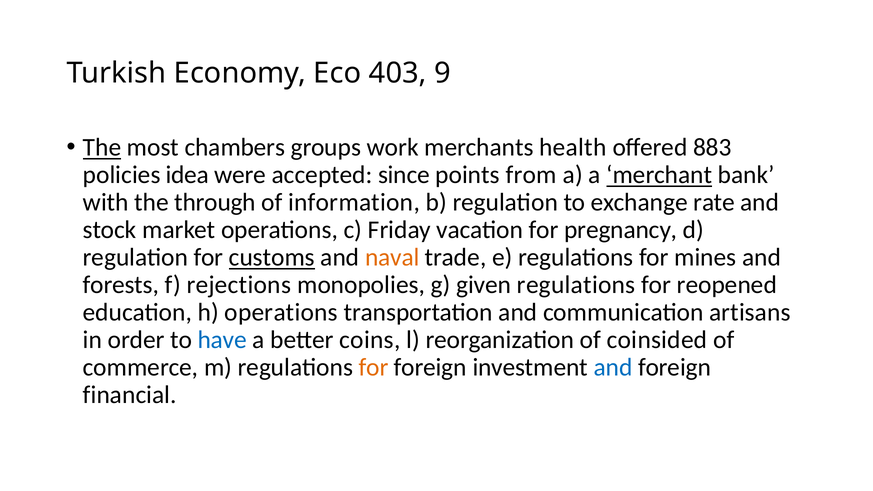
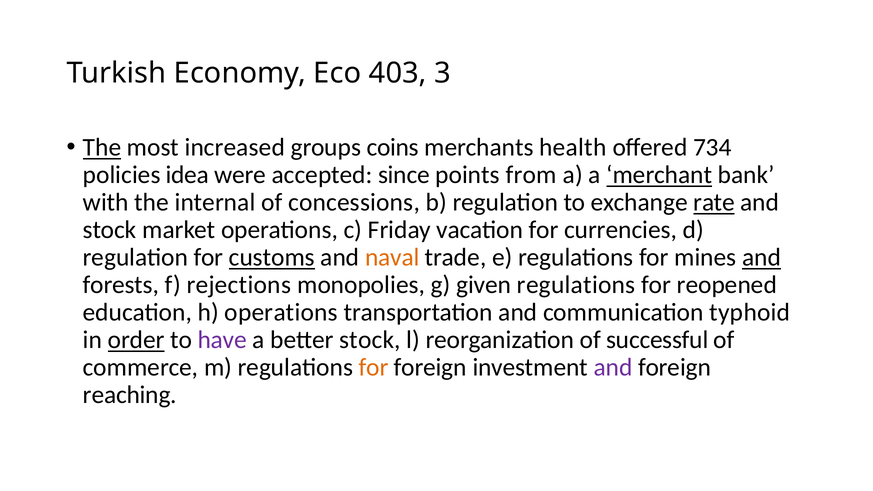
9: 9 -> 3
chambers: chambers -> increased
work: work -> coins
883: 883 -> 734
through: through -> internal
information: information -> concessions
rate underline: none -> present
pregnancy: pregnancy -> currencies
and at (762, 258) underline: none -> present
artisans: artisans -> typhoid
order underline: none -> present
have colour: blue -> purple
better coins: coins -> stock
coinsided: coinsided -> successful
and at (613, 368) colour: blue -> purple
financial: financial -> reaching
